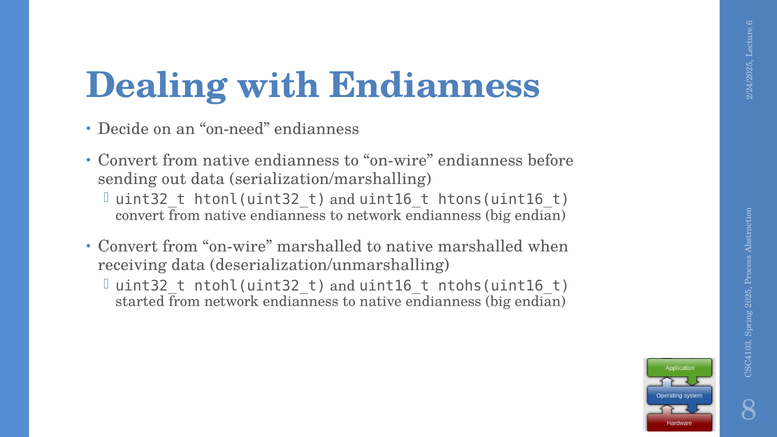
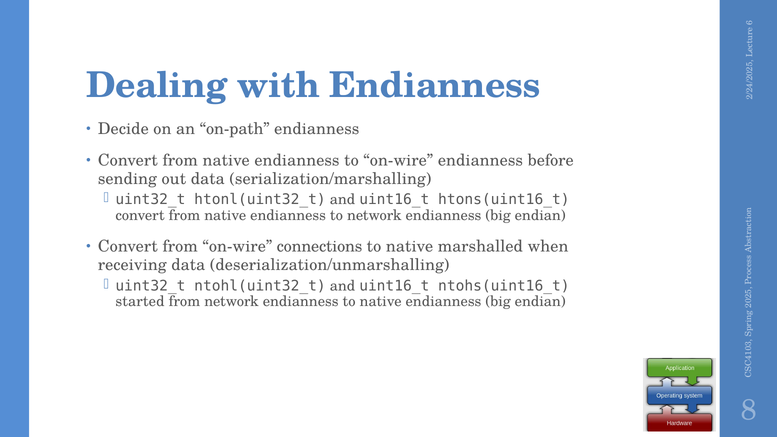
on-need: on-need -> on-path
on-wire marshalled: marshalled -> connections
